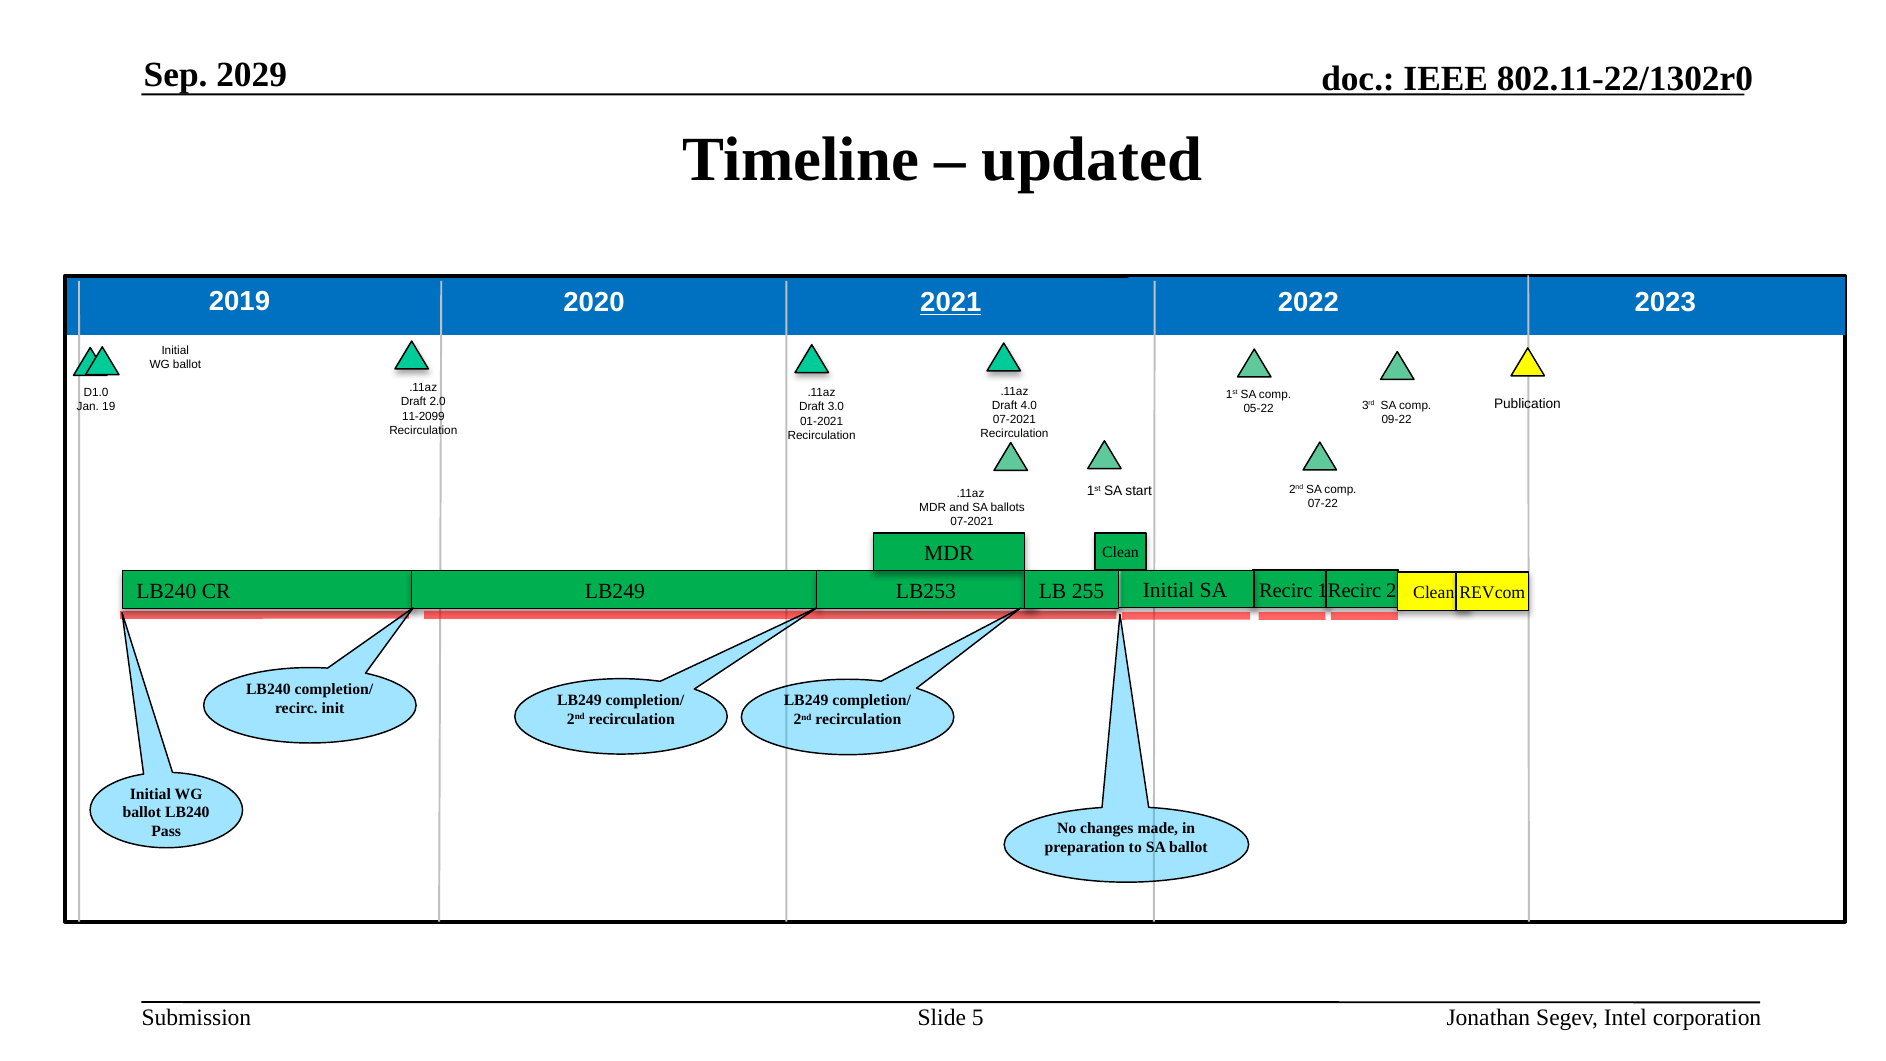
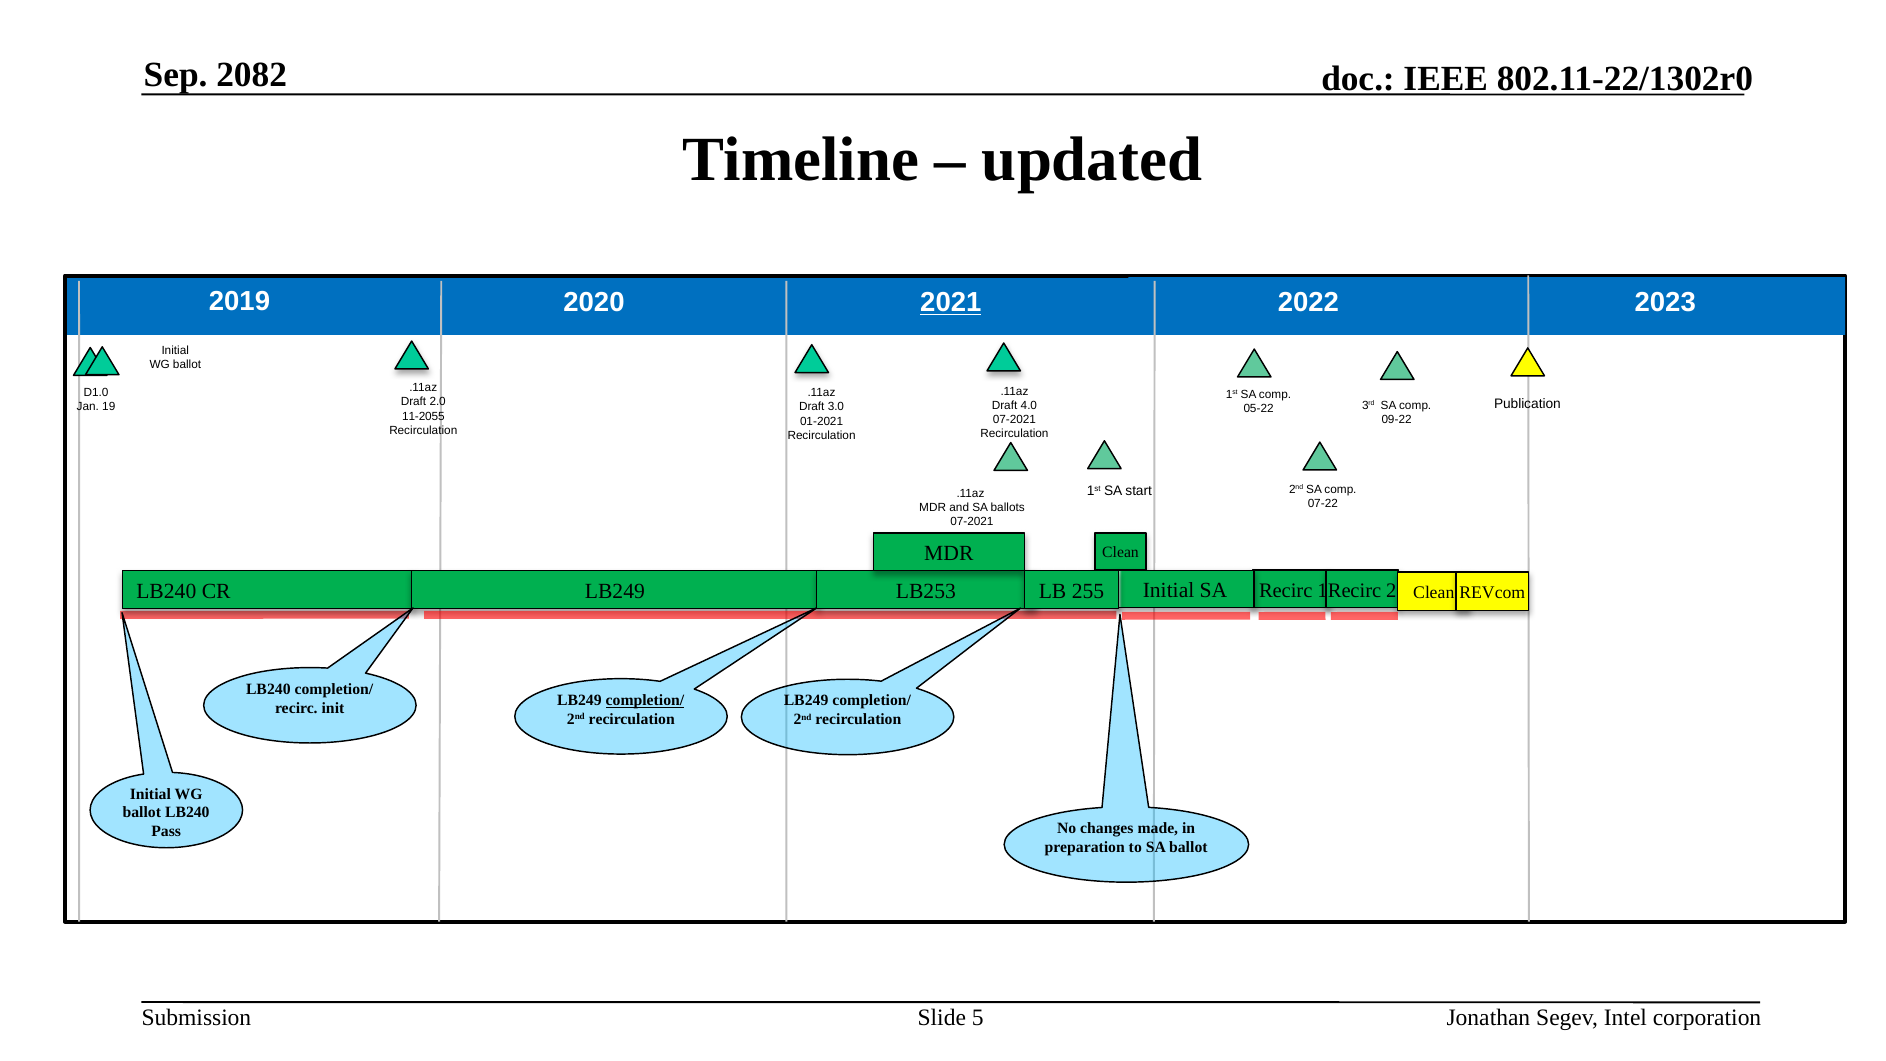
2029: 2029 -> 2082
11-2099: 11-2099 -> 11-2055
completion/ at (645, 700) underline: none -> present
